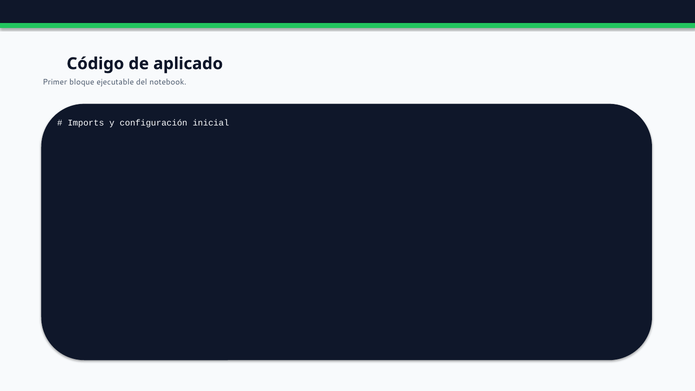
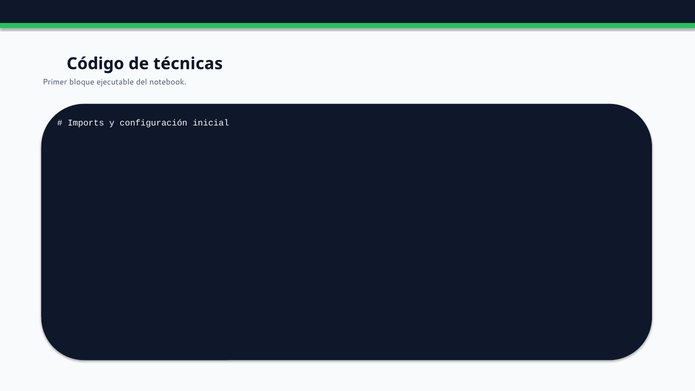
aplicado: aplicado -> técnicas
